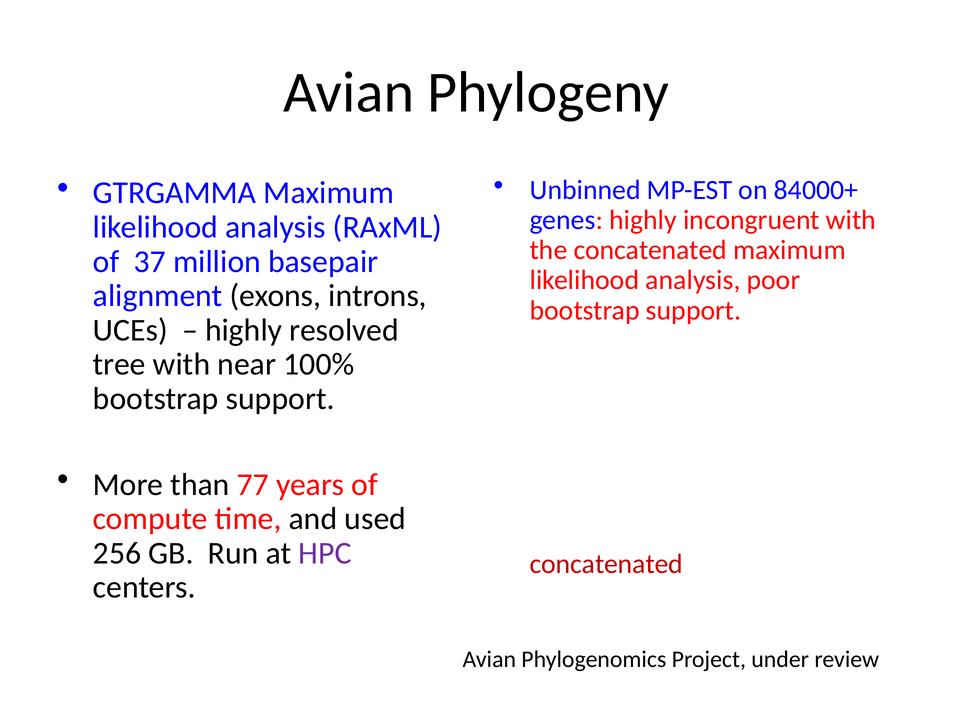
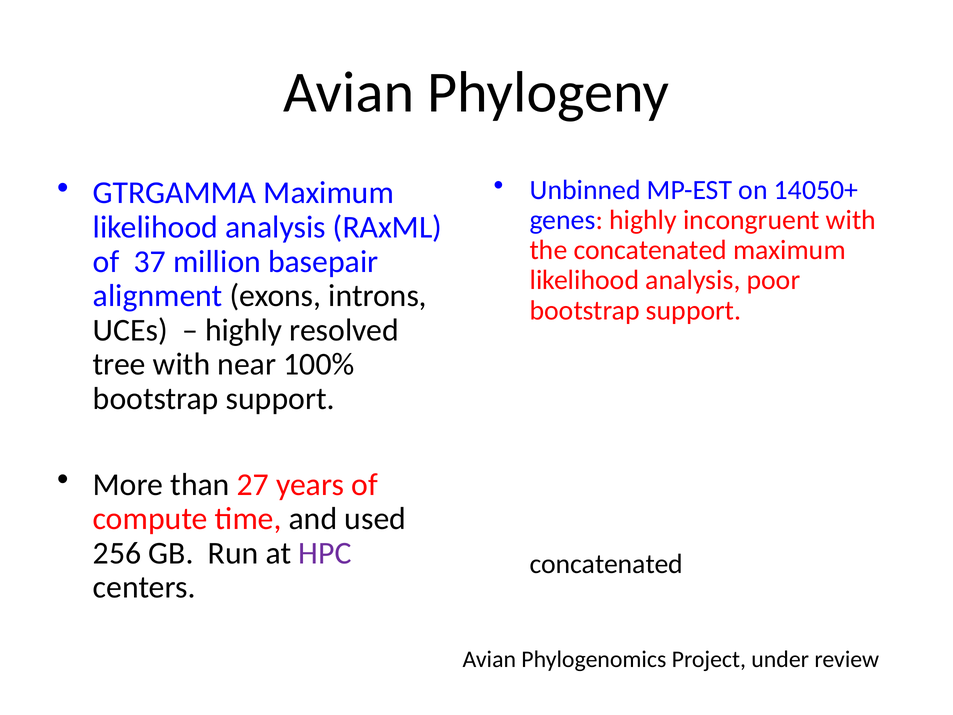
84000+: 84000+ -> 14050+
77: 77 -> 27
concatenated at (606, 564) colour: red -> black
